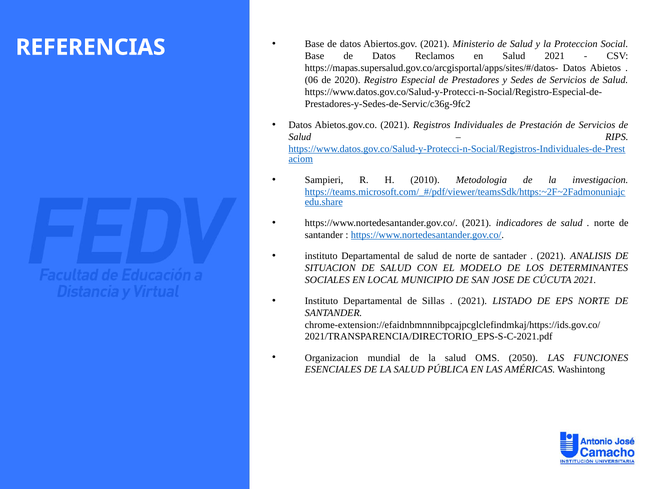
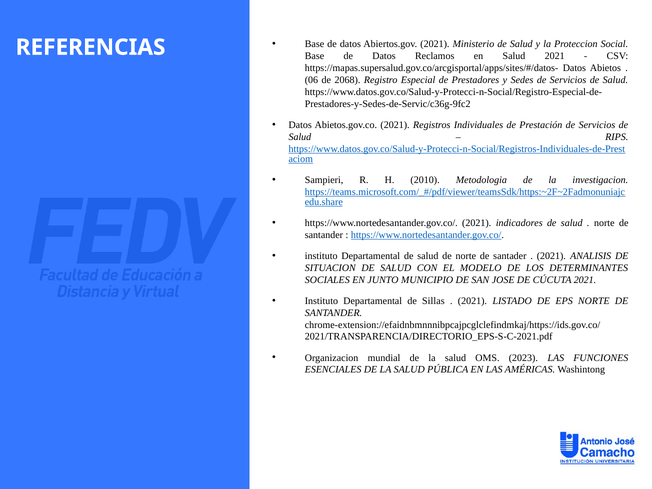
2020: 2020 -> 2068
LOCAL: LOCAL -> JUNTO
2050: 2050 -> 2023
